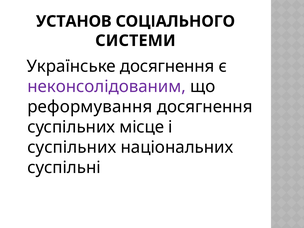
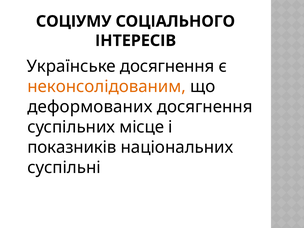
УСТАНОВ: УСТАНОВ -> СОЦІУМУ
СИСТЕМИ: СИСТЕМИ -> ІНТЕРЕСІВ
неконсолідованим colour: purple -> orange
реформування: реформування -> деформованих
суспільних at (72, 147): суспільних -> показників
